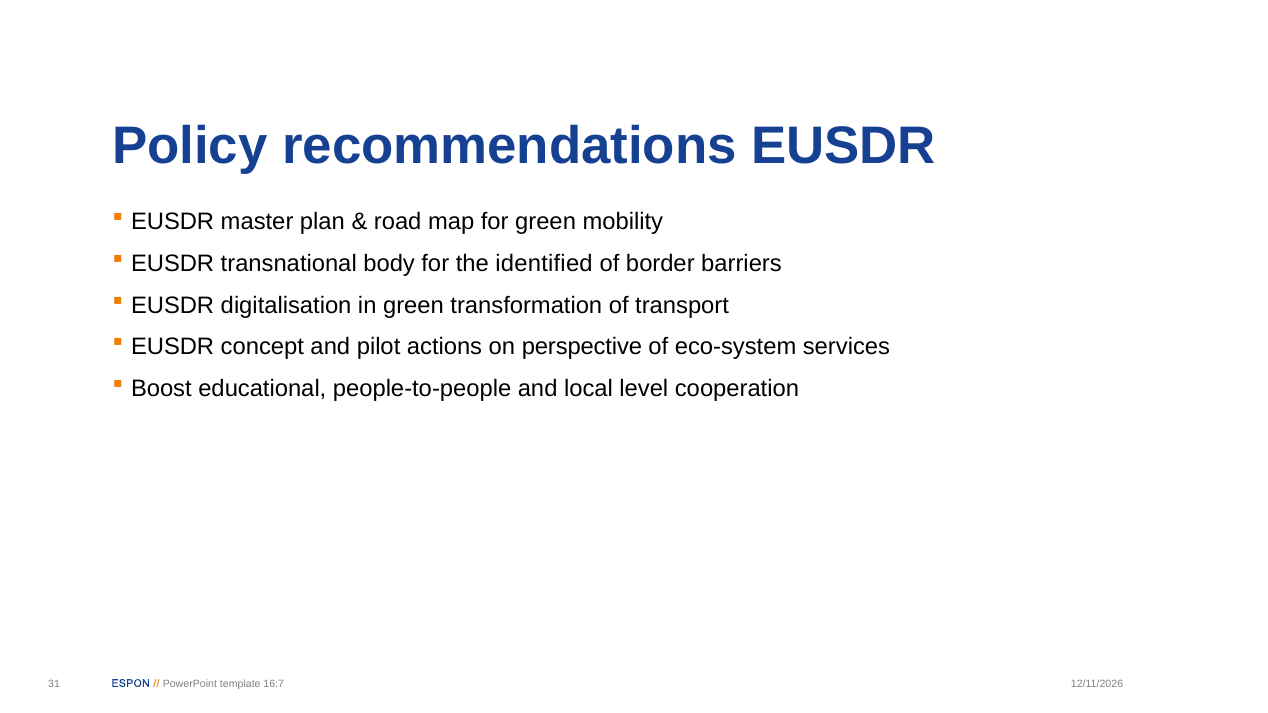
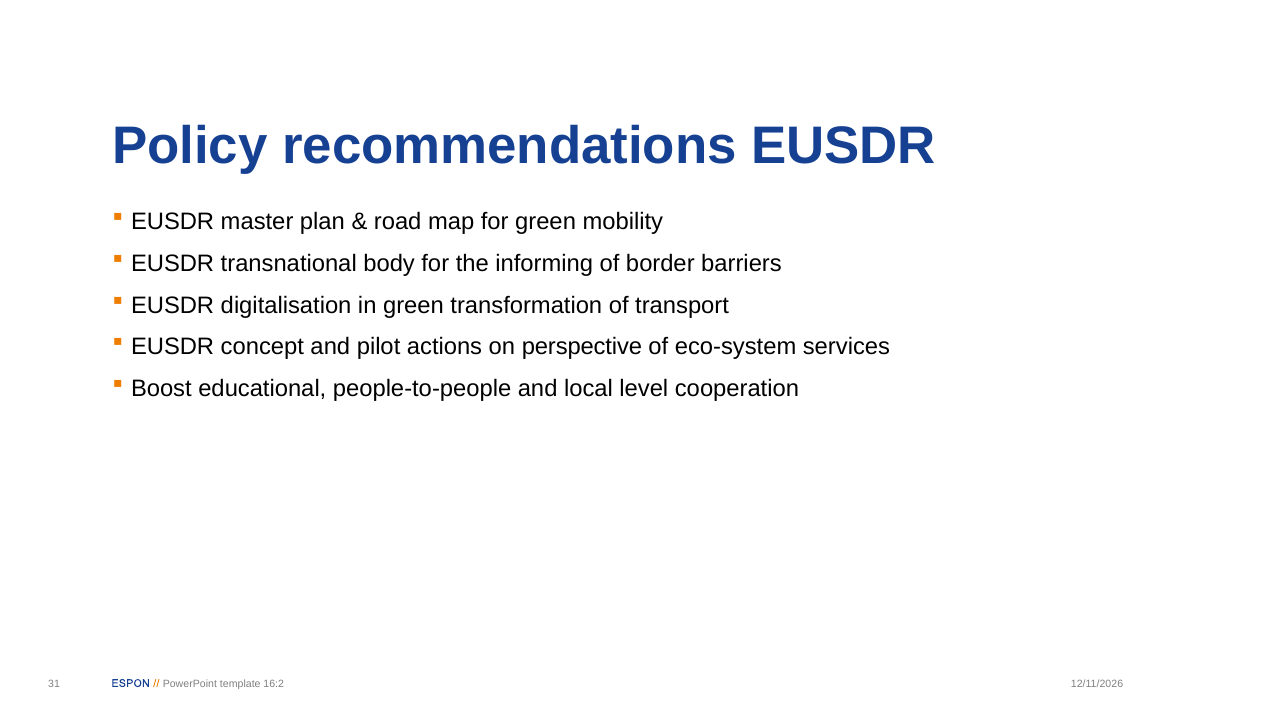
identified: identified -> informing
16:7: 16:7 -> 16:2
